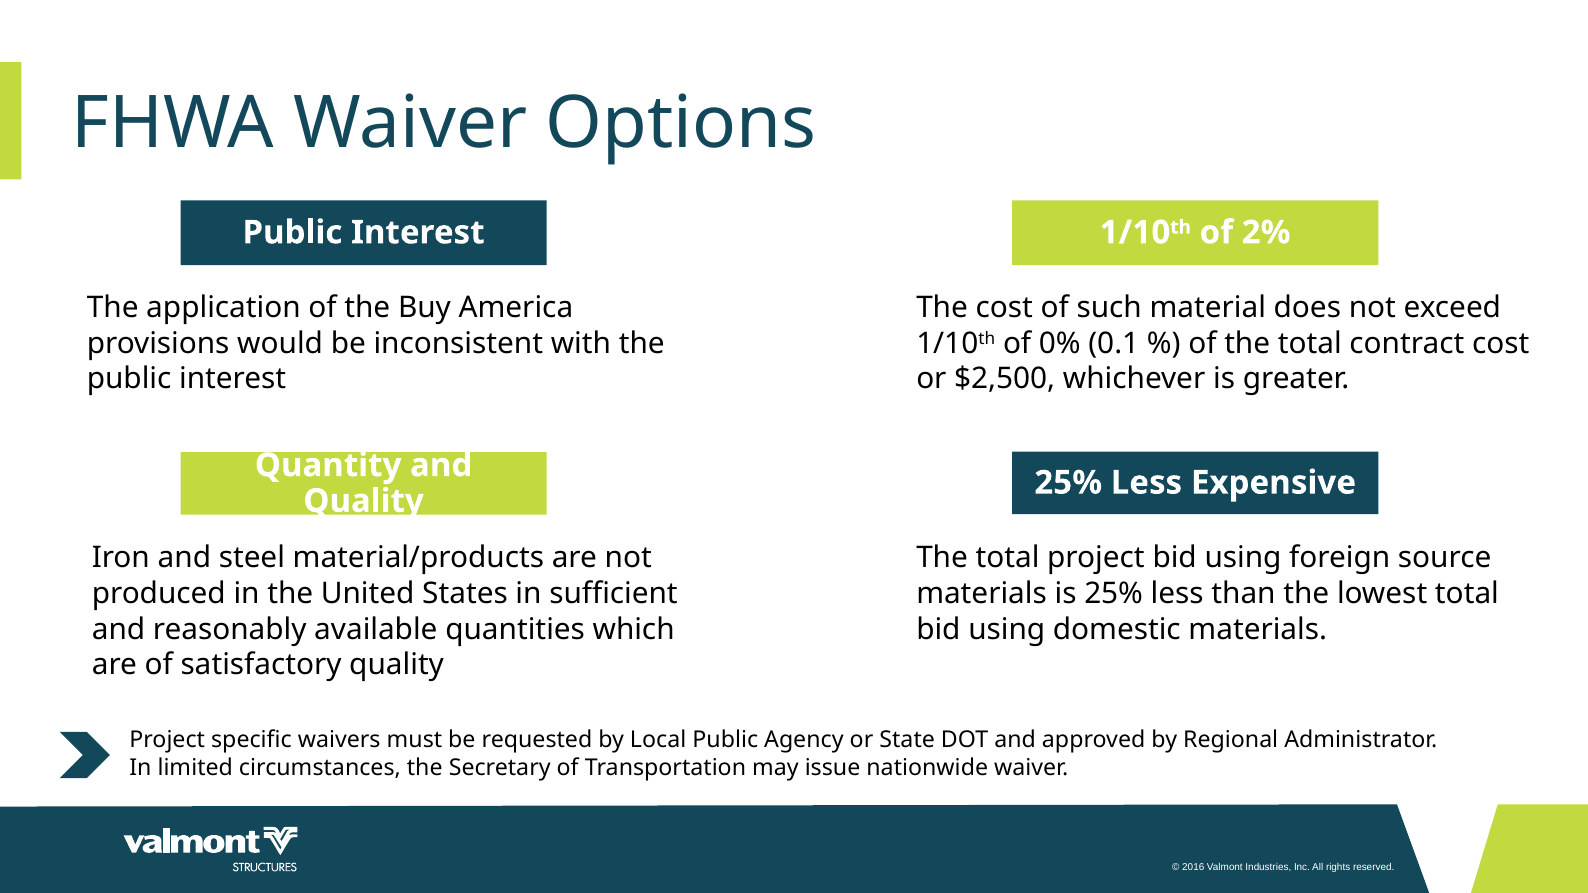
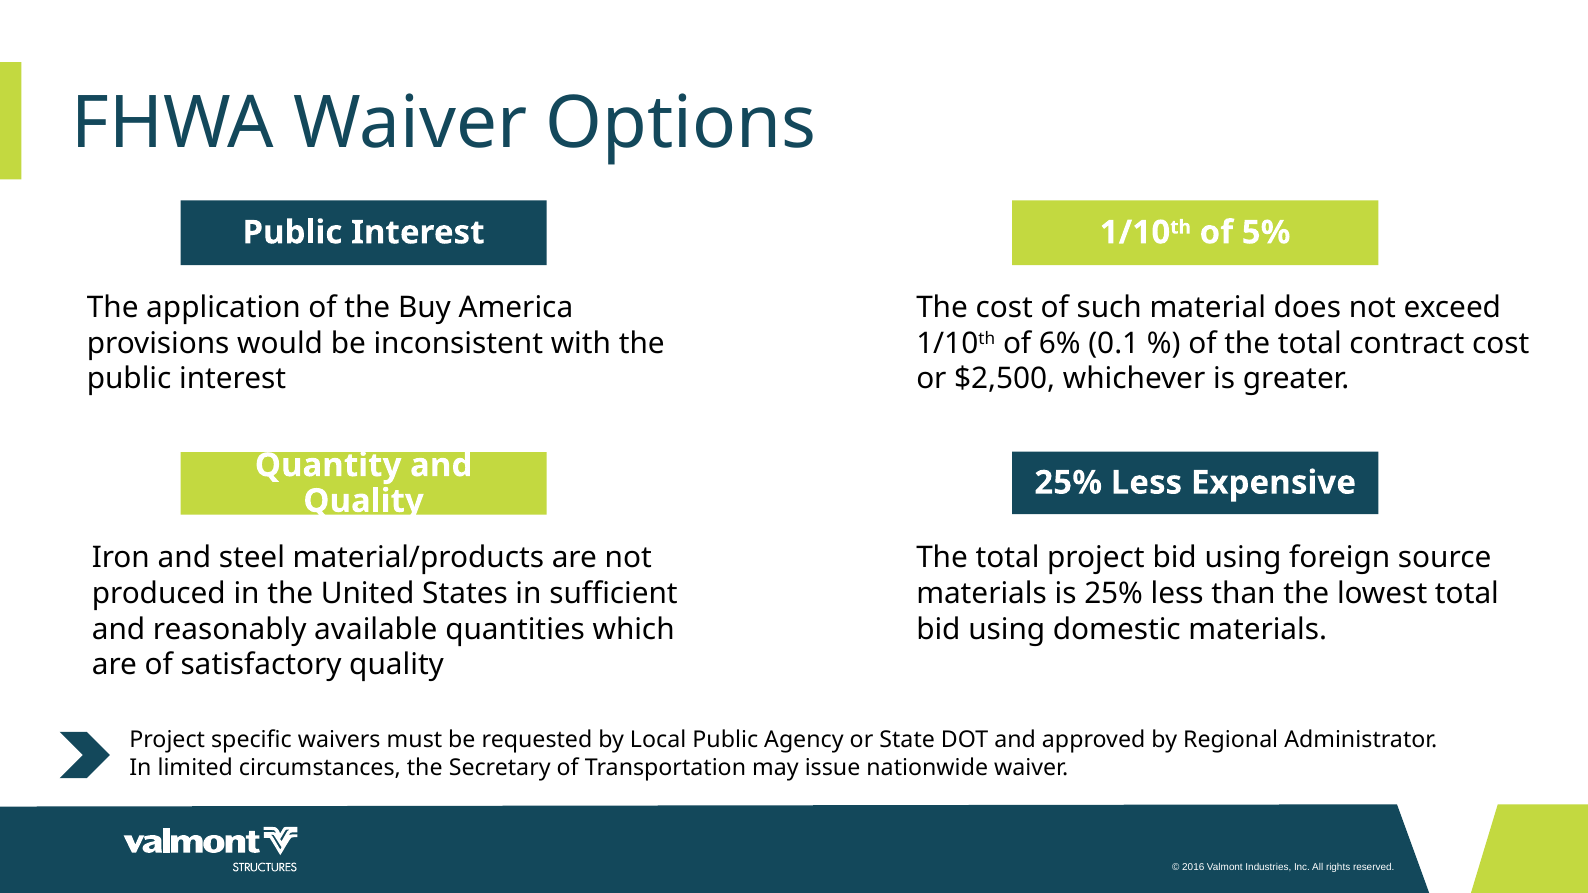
2%: 2% -> 5%
0%: 0% -> 6%
